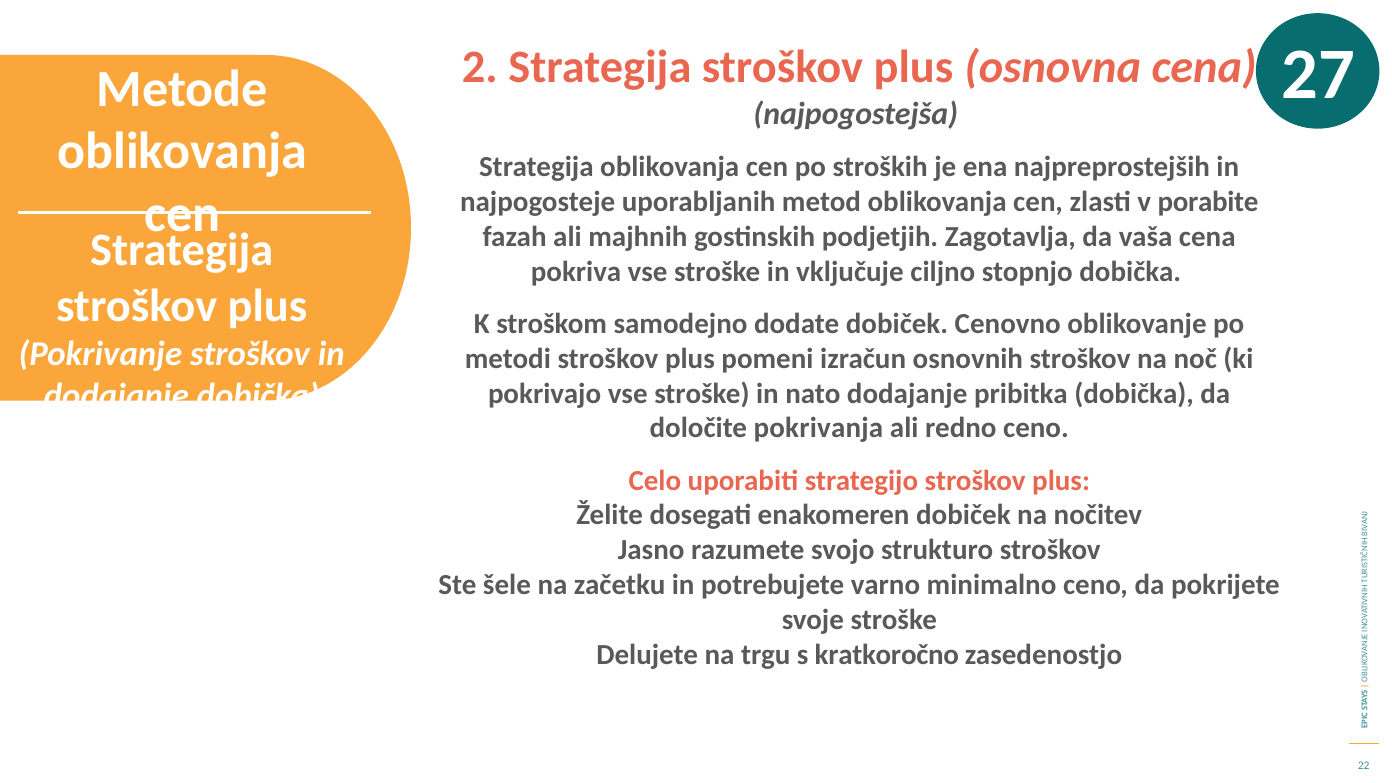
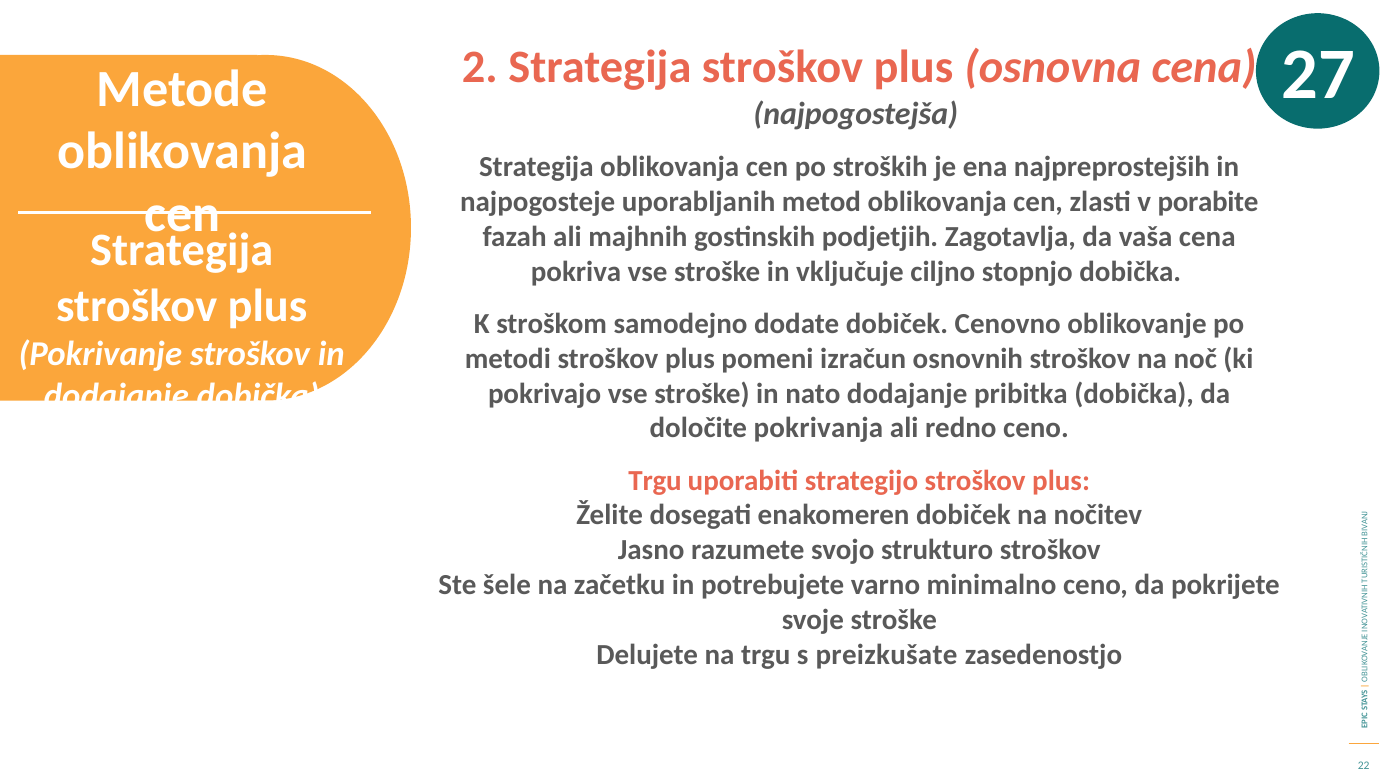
Celo at (655, 480): Celo -> Trgu
kratkoročno: kratkoročno -> preizkušate
